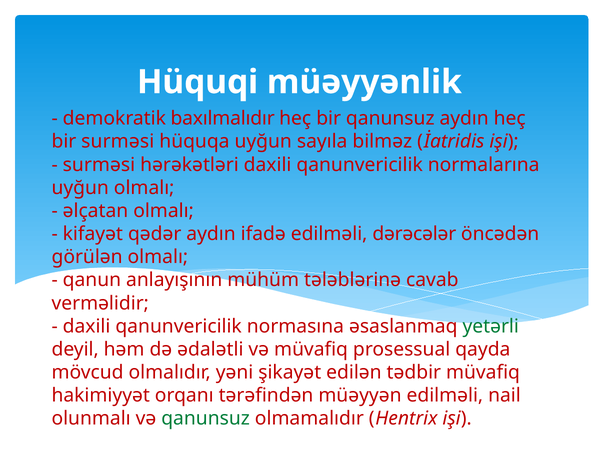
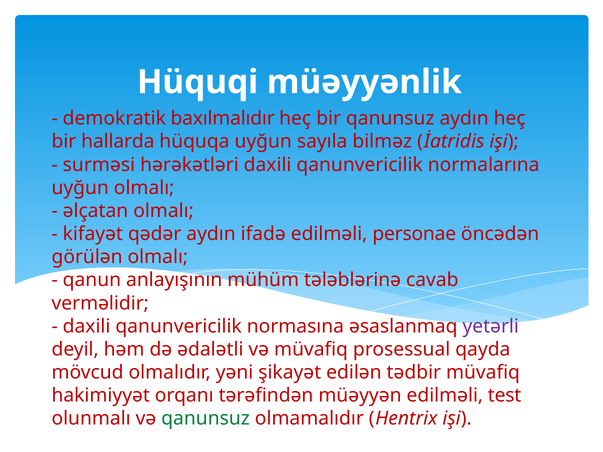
bir surməsi: surməsi -> hallarda
dərəcələr: dərəcələr -> personae
yetərli colour: green -> purple
nail: nail -> test
